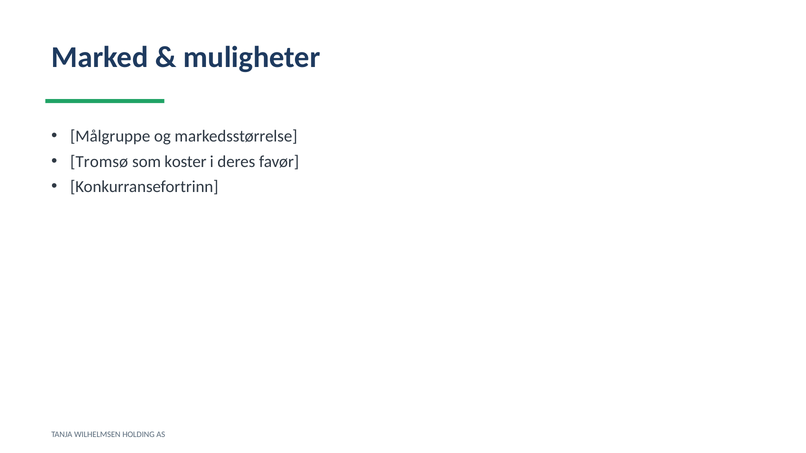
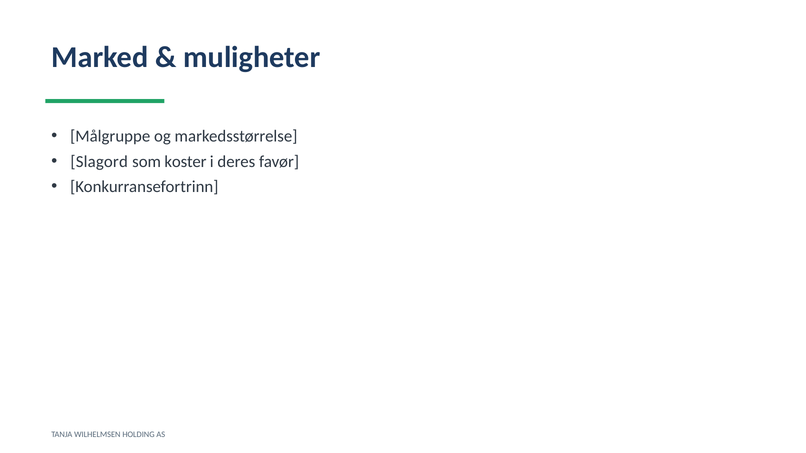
Tromsø: Tromsø -> Slagord
